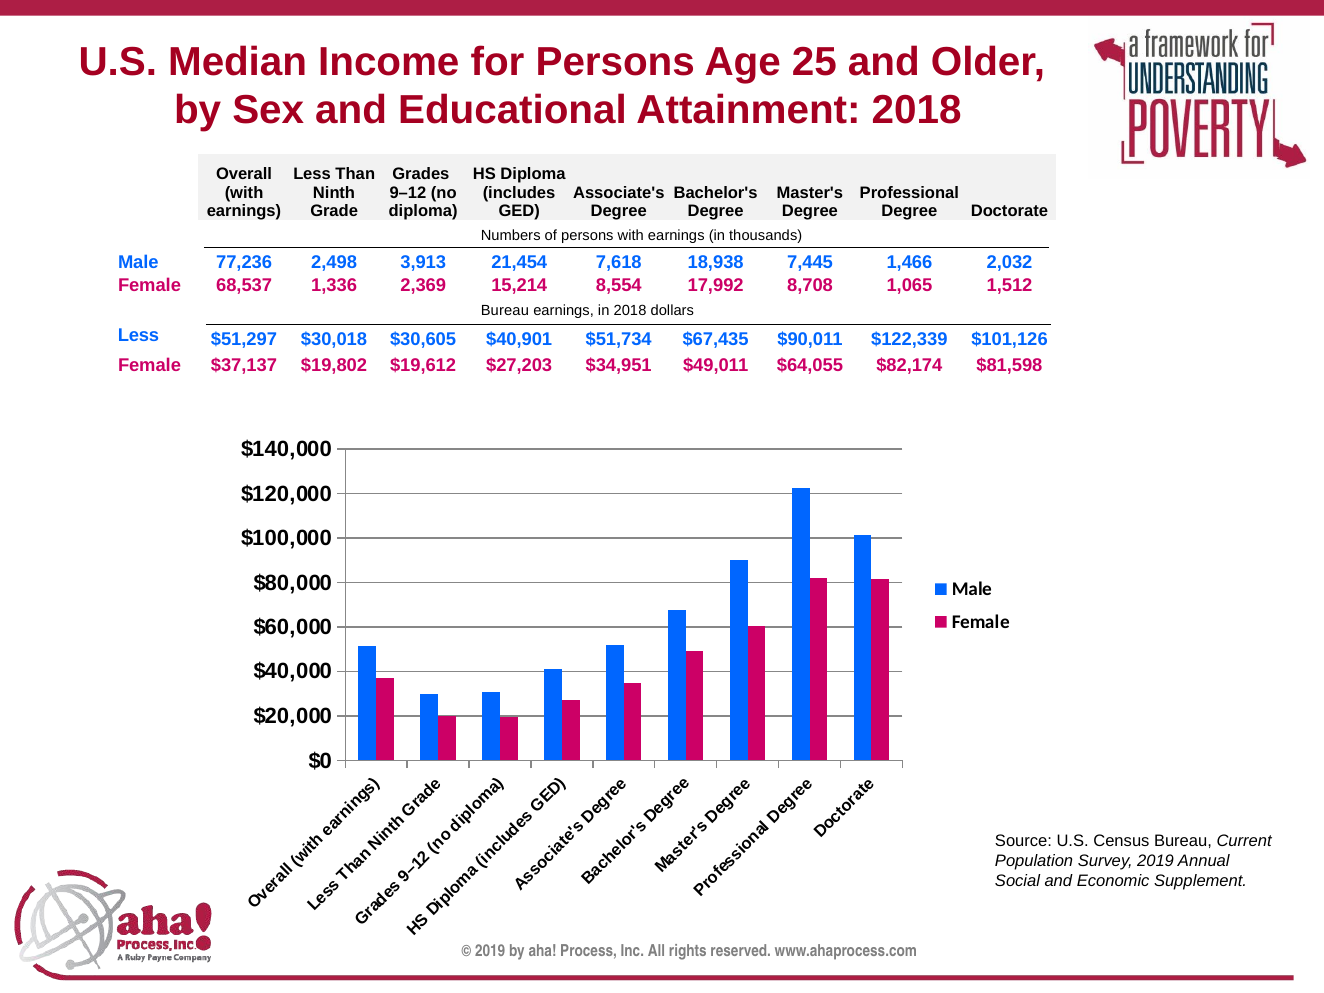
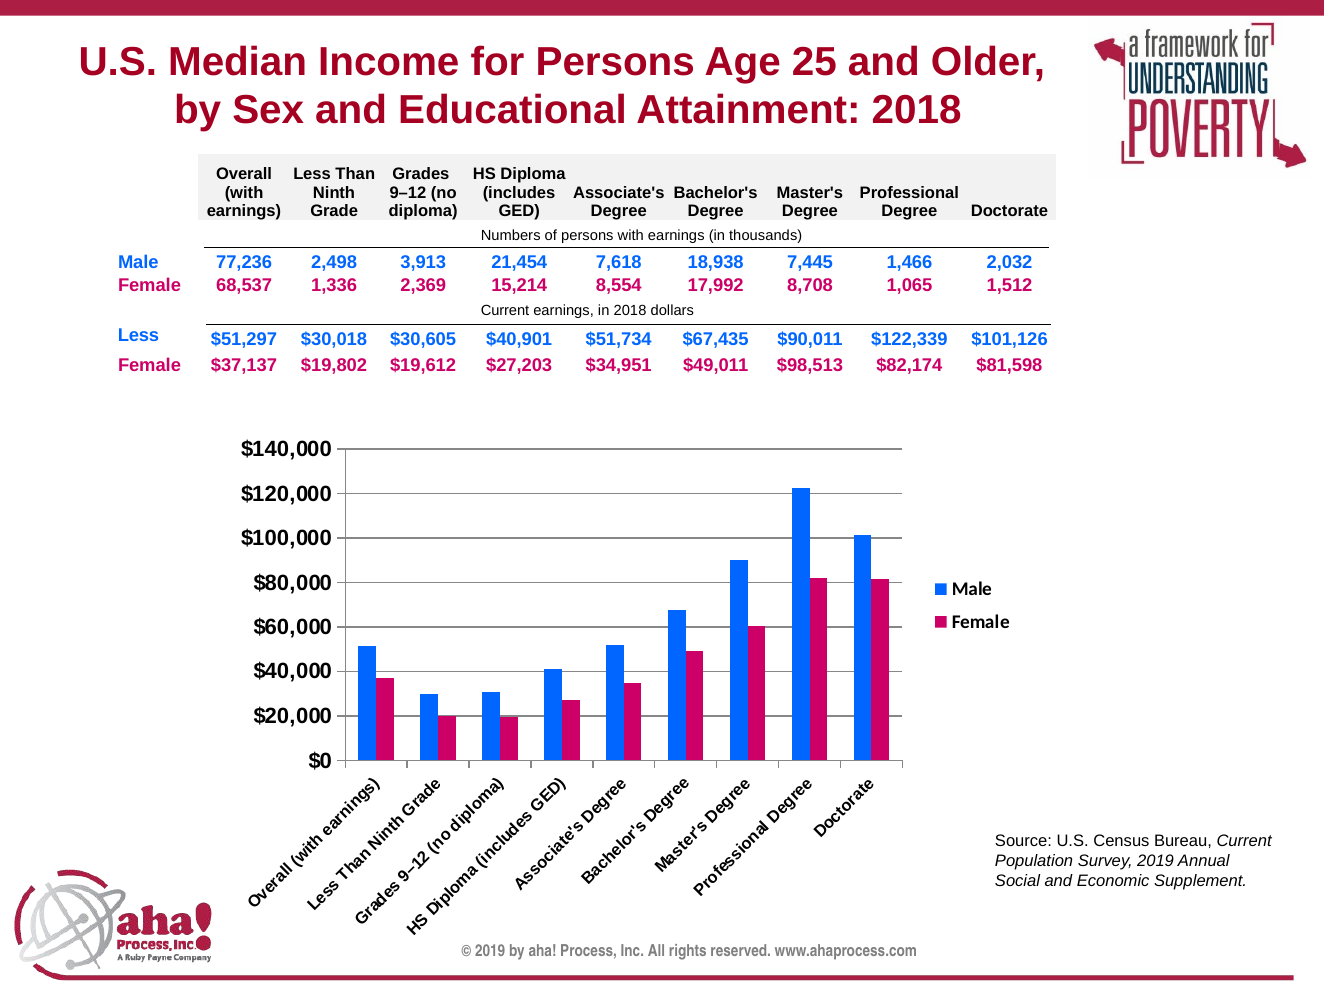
Bureau at (505, 310): Bureau -> Current
$64,055: $64,055 -> $98,513
